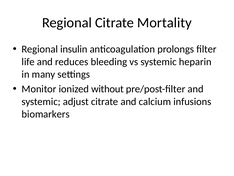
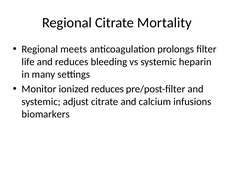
insulin: insulin -> meets
ionized without: without -> reduces
